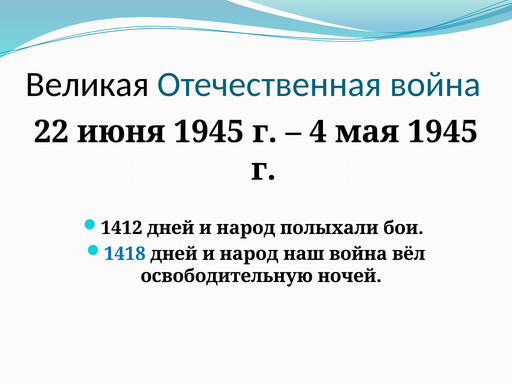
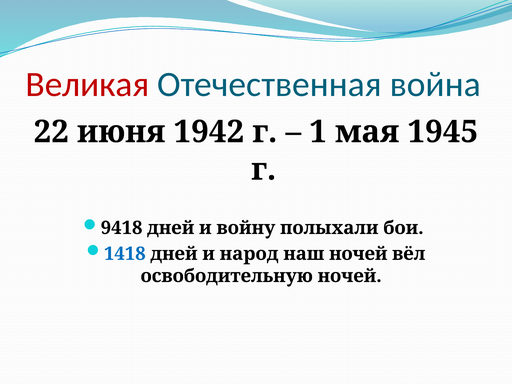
Великая colour: black -> red
июня 1945: 1945 -> 1942
4: 4 -> 1
1412: 1412 -> 9418
народ at (246, 228): народ -> войну
наш война: война -> ночей
